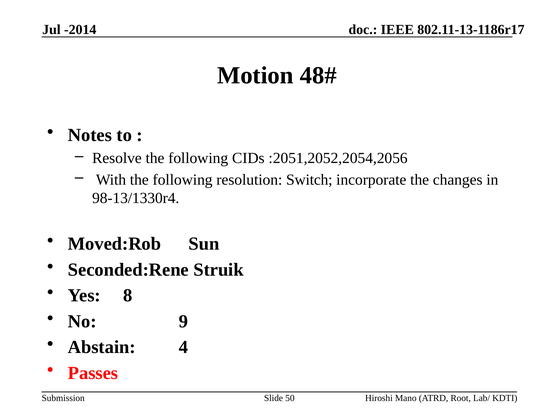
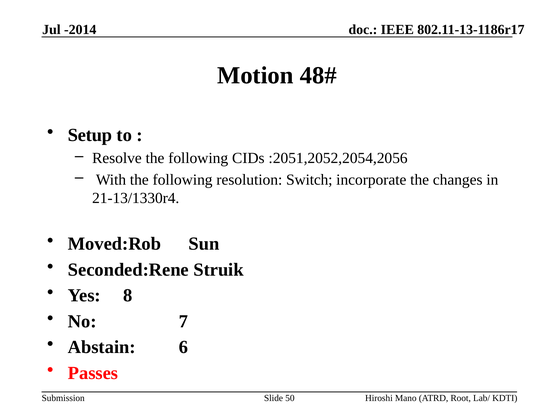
Notes: Notes -> Setup
98-13/1330r4: 98-13/1330r4 -> 21-13/1330r4
9: 9 -> 7
4: 4 -> 6
